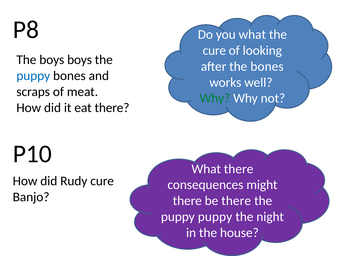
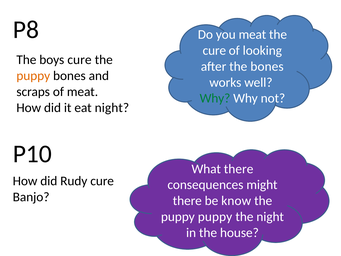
you what: what -> meat
boys boys: boys -> cure
puppy at (33, 76) colour: blue -> orange
eat there: there -> night
be there: there -> know
